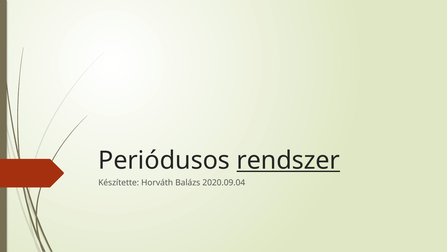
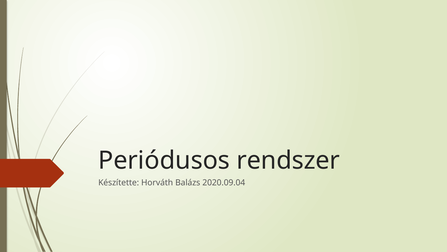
rendszer underline: present -> none
